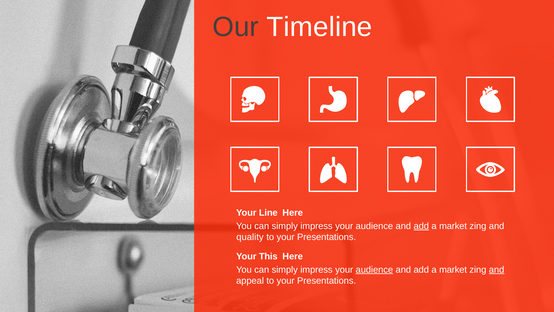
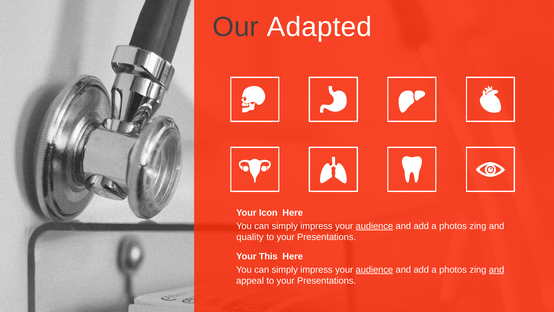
Timeline: Timeline -> Adapted
Line: Line -> Icon
audience at (374, 226) underline: none -> present
add at (421, 226) underline: present -> none
market at (453, 226): market -> photos
market at (453, 269): market -> photos
